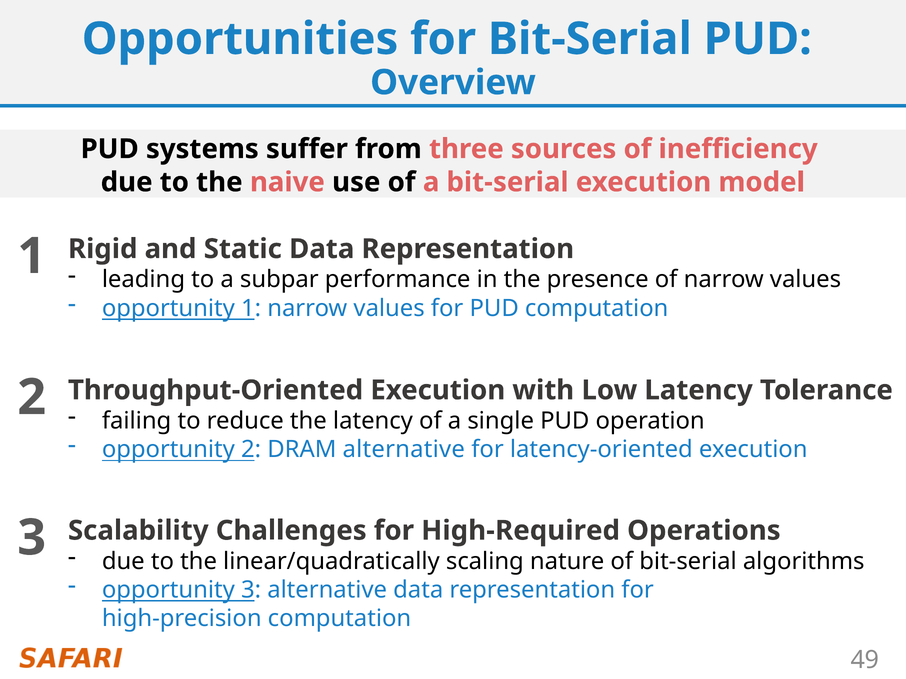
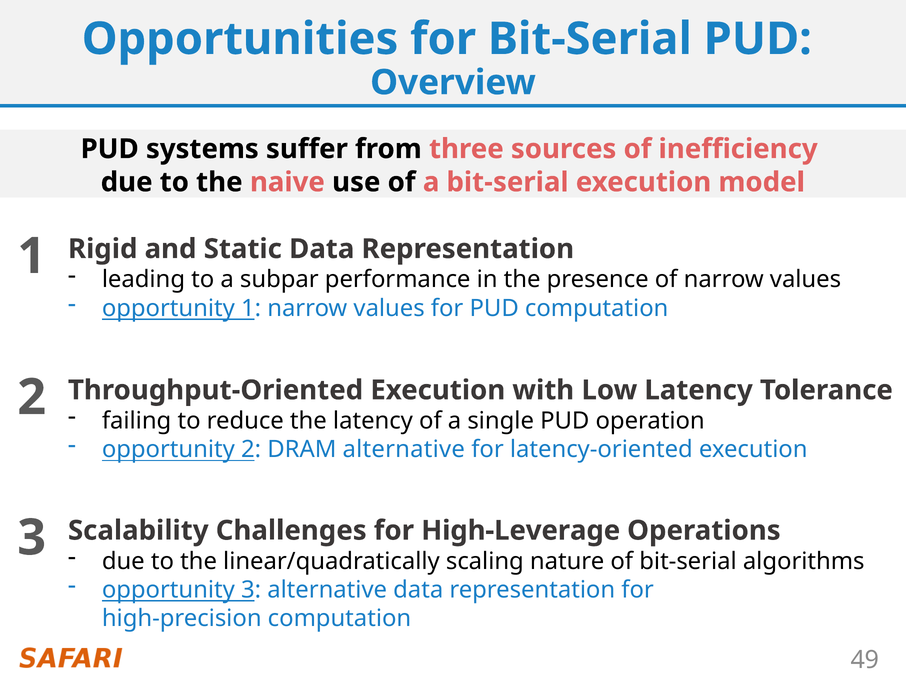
High-Required: High-Required -> High-Leverage
